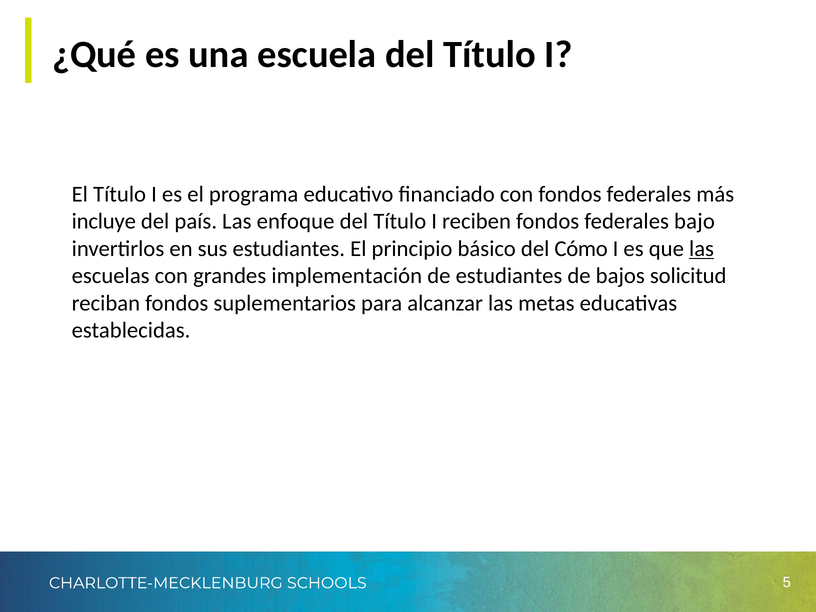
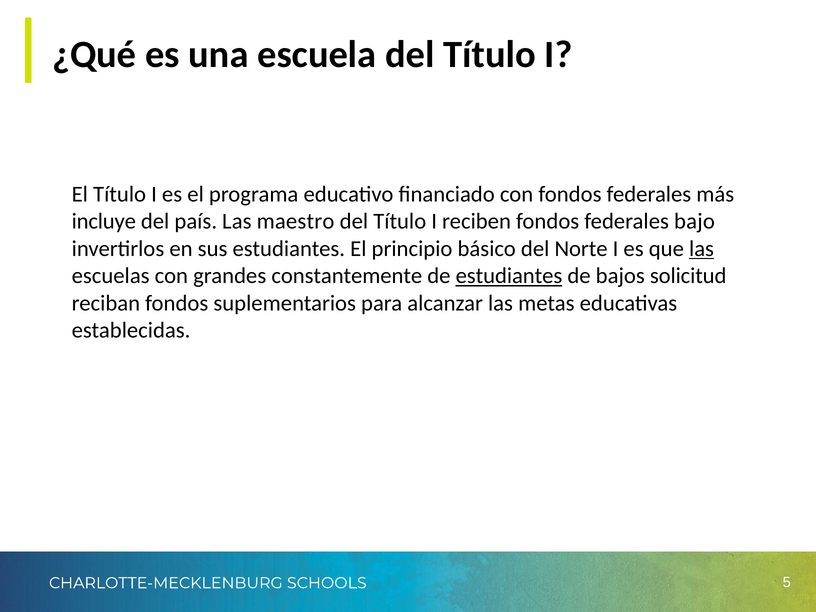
enfoque: enfoque -> maestro
Cómo: Cómo -> Norte
implementación: implementación -> constantemente
estudiantes at (509, 276) underline: none -> present
